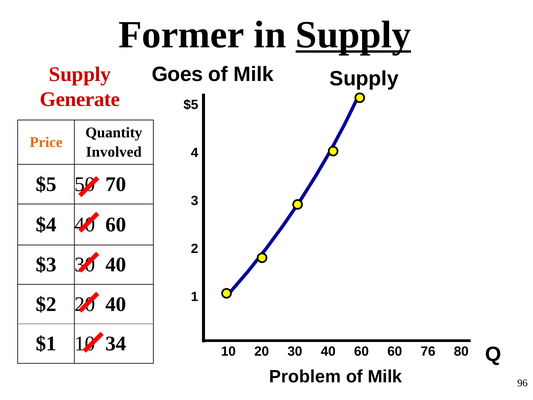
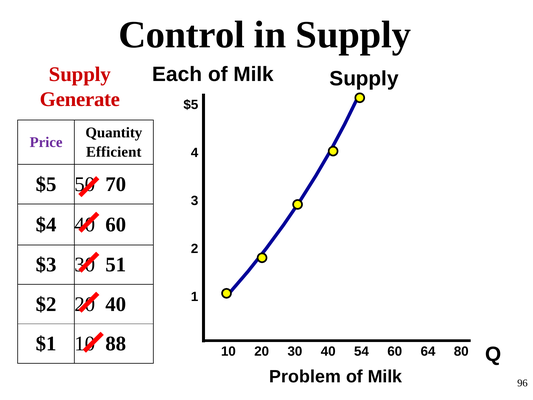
Former: Former -> Control
Supply at (353, 35) underline: present -> none
Goes: Goes -> Each
Price colour: orange -> purple
Involved: Involved -> Efficient
40 at (116, 265): 40 -> 51
34: 34 -> 88
30 40 60: 60 -> 54
76: 76 -> 64
